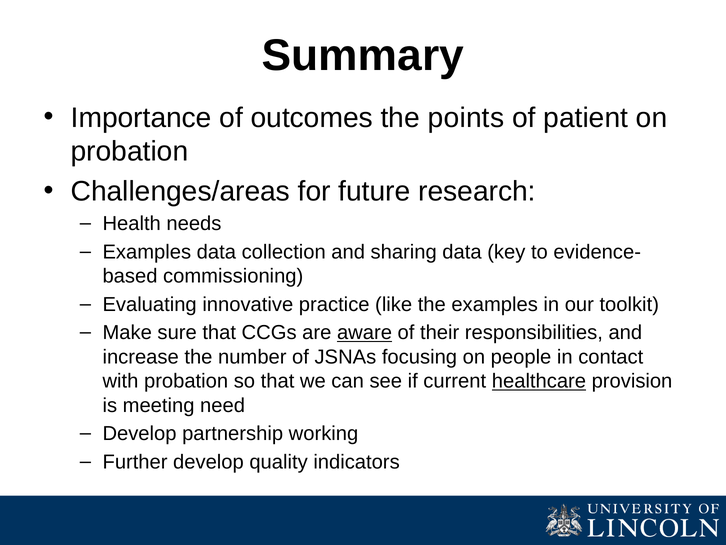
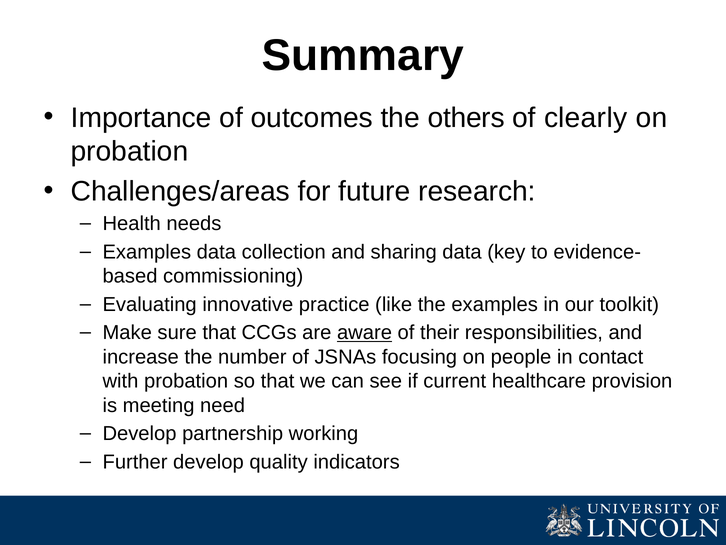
points: points -> others
patient: patient -> clearly
healthcare underline: present -> none
